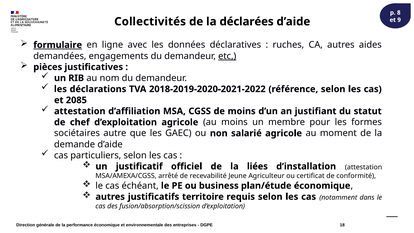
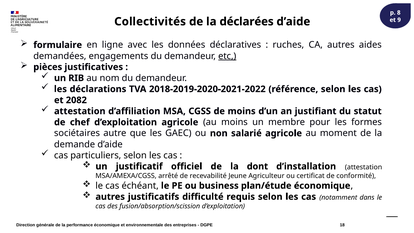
formulaire underline: present -> none
2085: 2085 -> 2082
liées: liées -> dont
territoire: territoire -> difficulté
